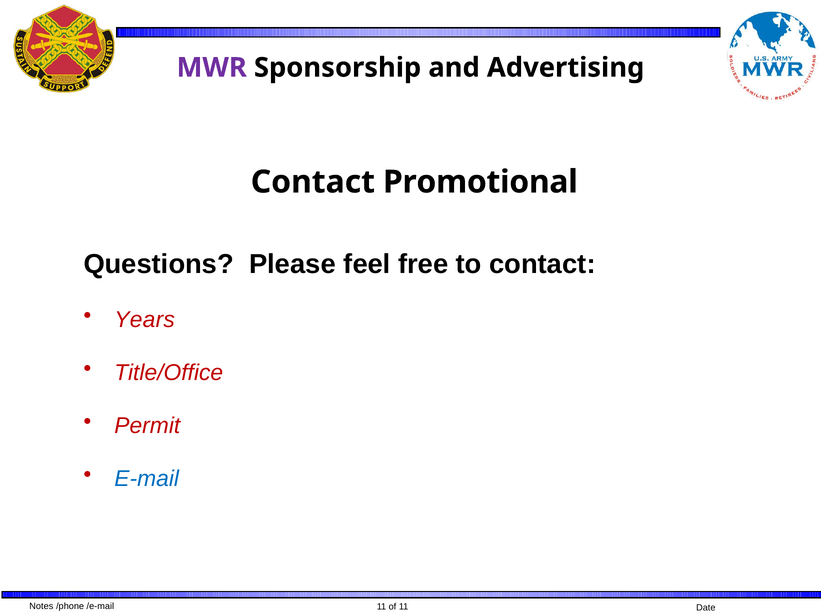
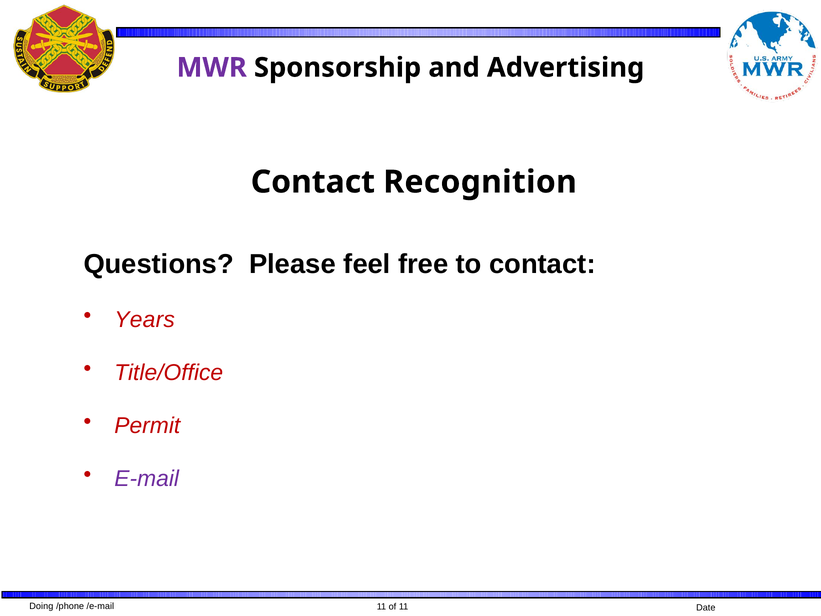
Promotional: Promotional -> Recognition
E-mail colour: blue -> purple
Notes: Notes -> Doing
